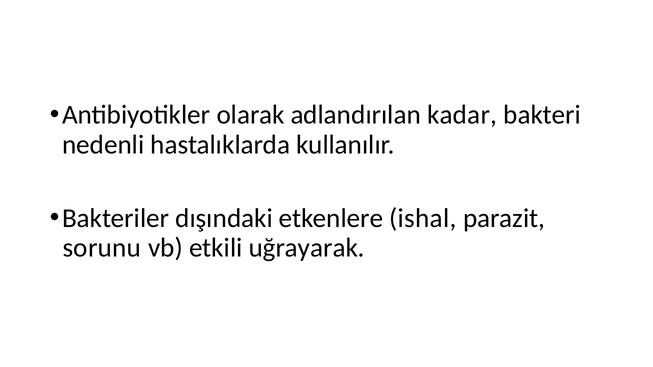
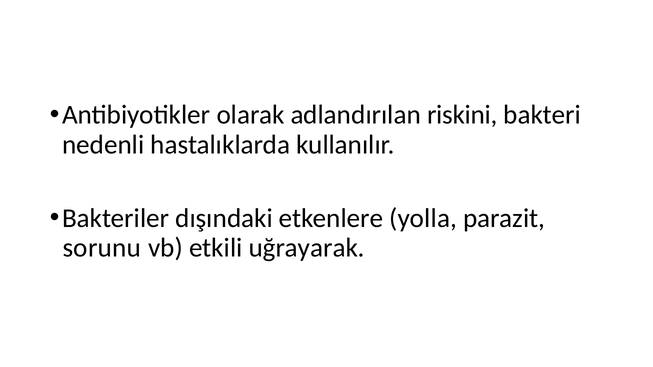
kadar: kadar -> riskini
ishal: ishal -> yolla
